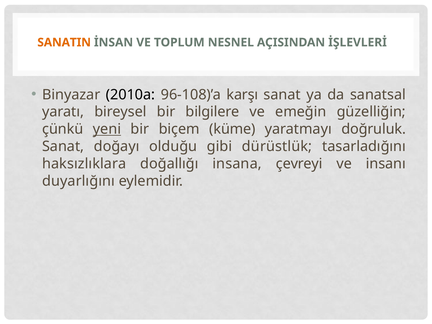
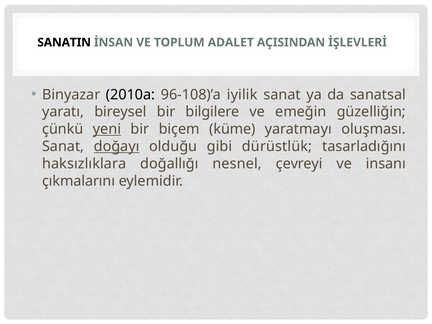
SANATIN colour: orange -> black
NESNEL: NESNEL -> ADALET
karşı: karşı -> iyilik
doğruluk: doğruluk -> oluşması
doğayı underline: none -> present
insana: insana -> nesnel
duyarlığını: duyarlığını -> çıkmalarını
